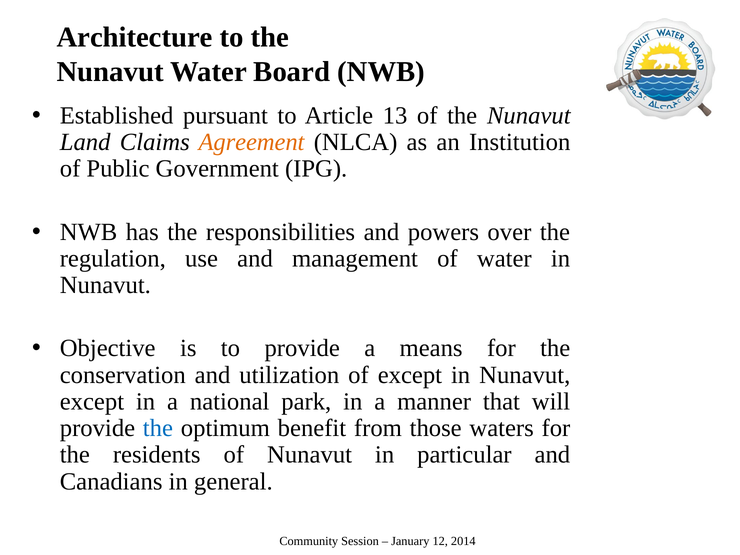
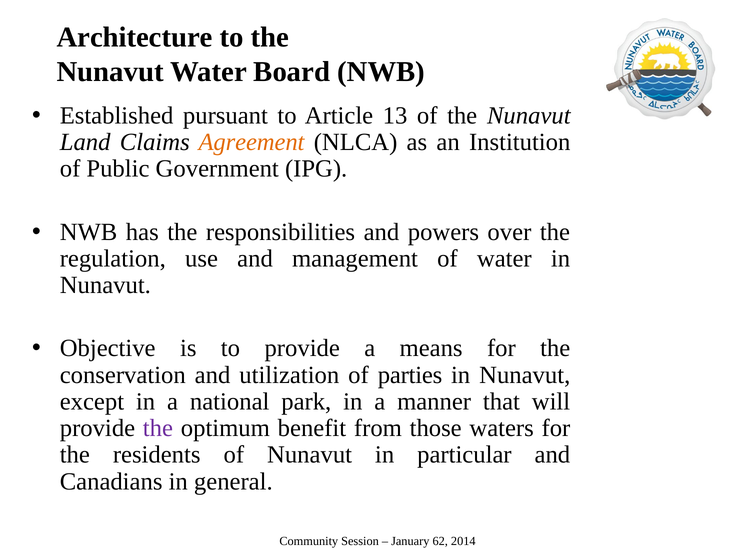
of except: except -> parties
the at (158, 428) colour: blue -> purple
12: 12 -> 62
